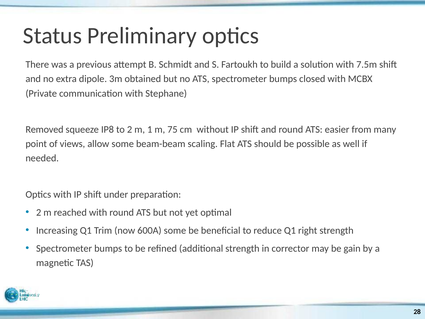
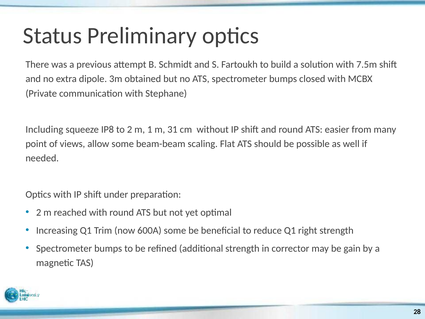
Removed: Removed -> Including
75: 75 -> 31
